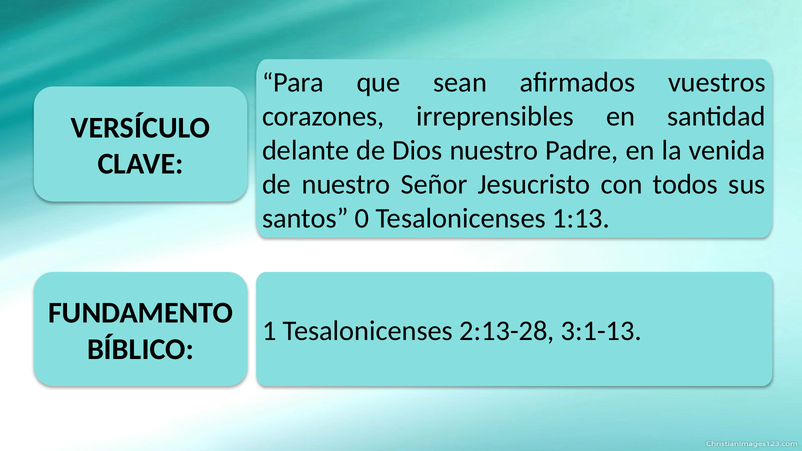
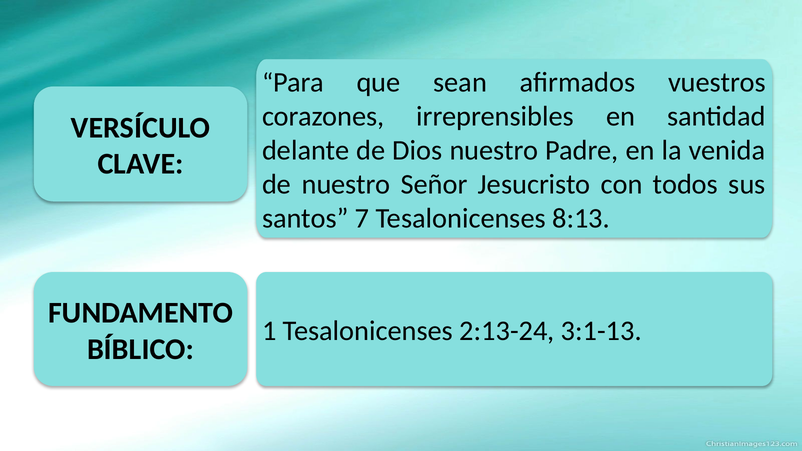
0: 0 -> 7
1:13: 1:13 -> 8:13
2:13-28: 2:13-28 -> 2:13-24
